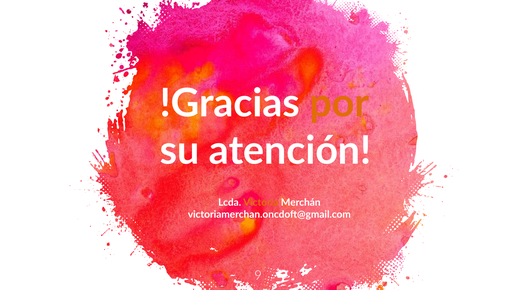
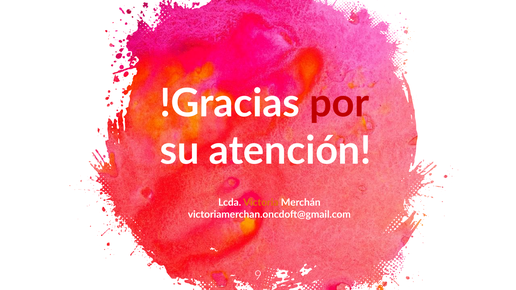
por colour: orange -> red
